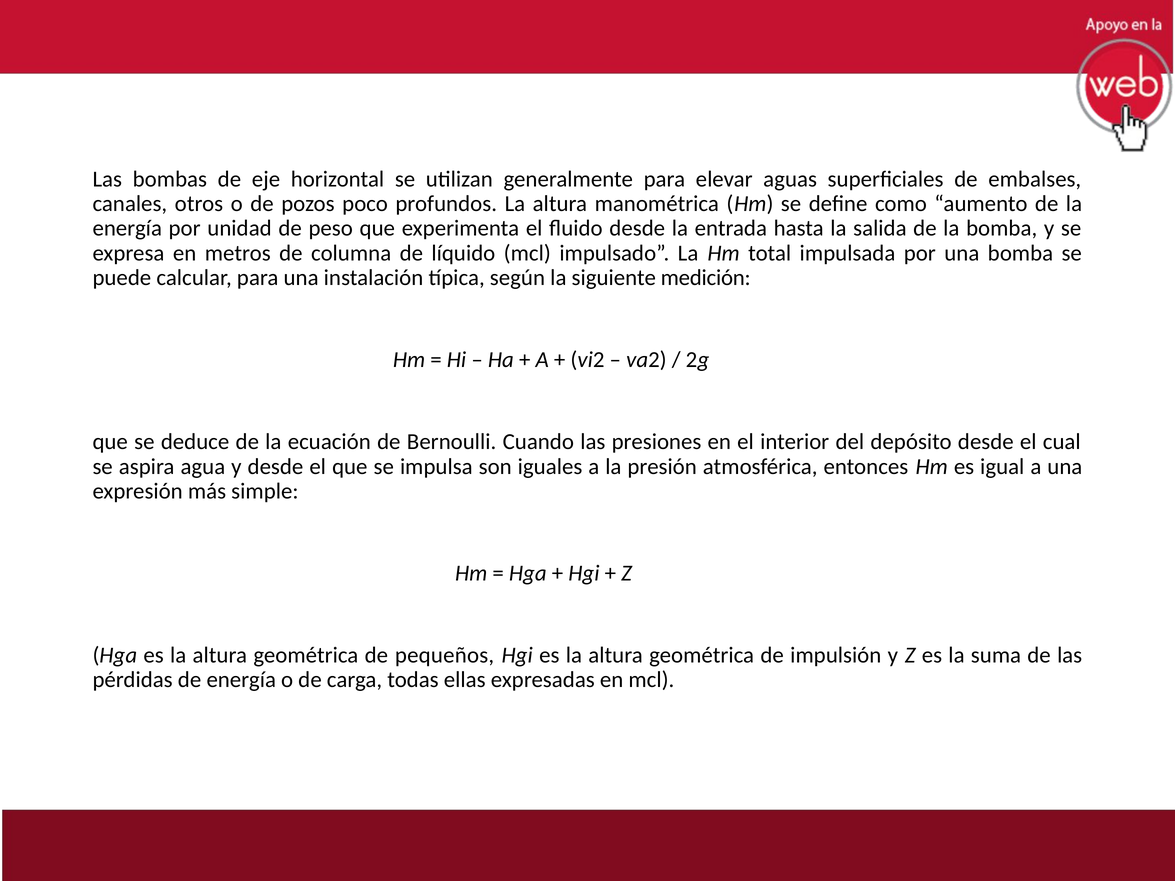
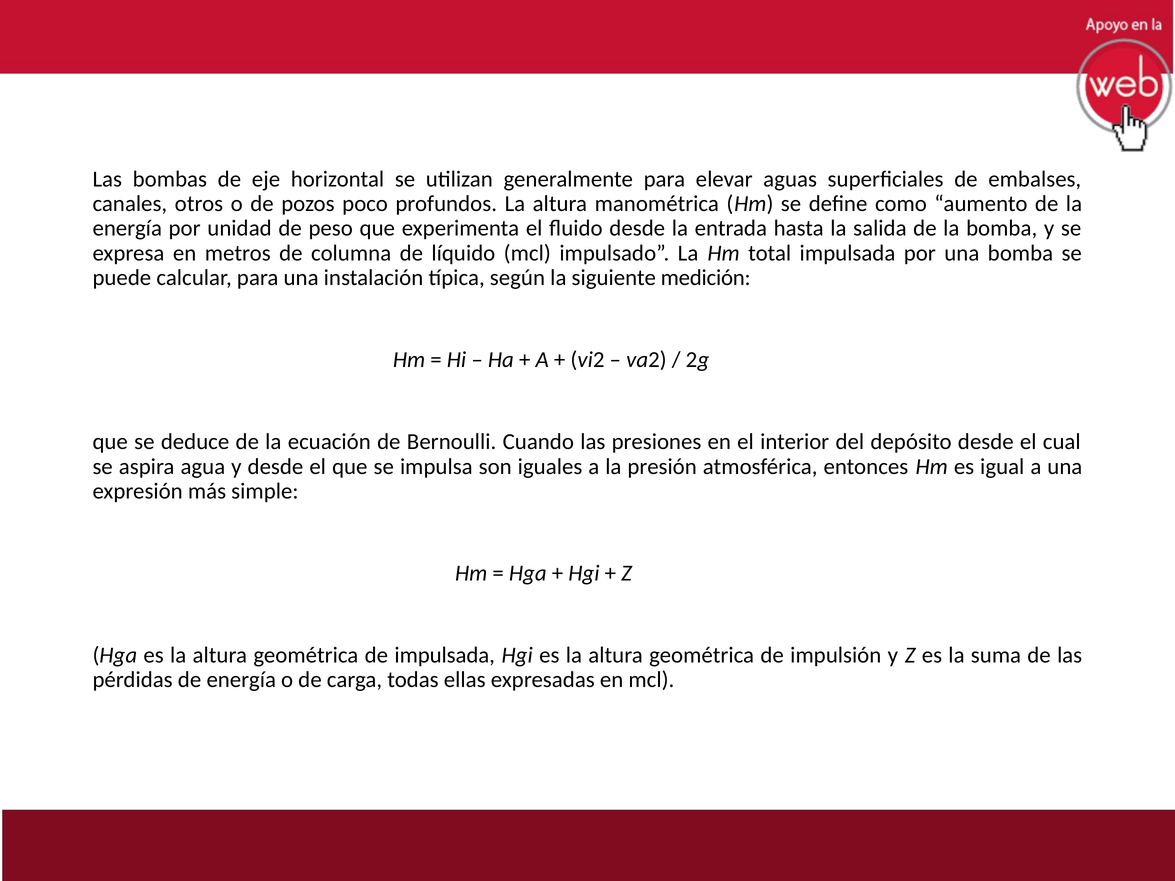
de pequeños: pequeños -> impulsada
